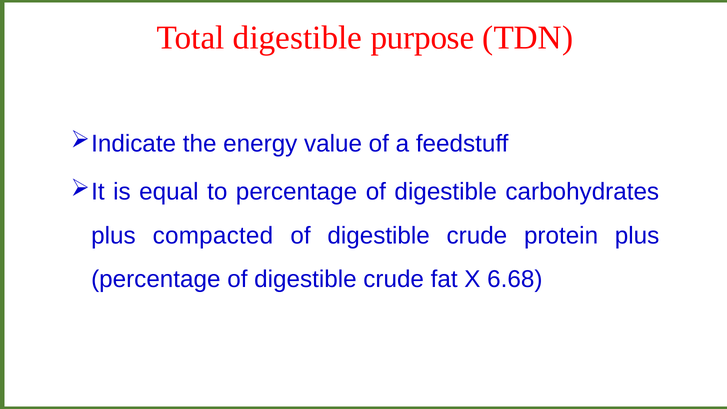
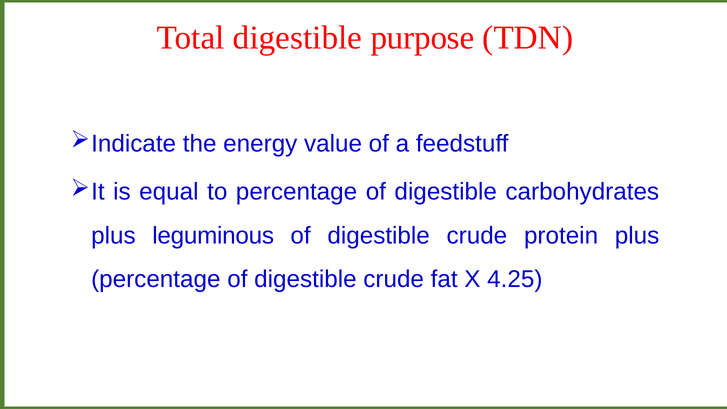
compacted: compacted -> leguminous
6.68: 6.68 -> 4.25
